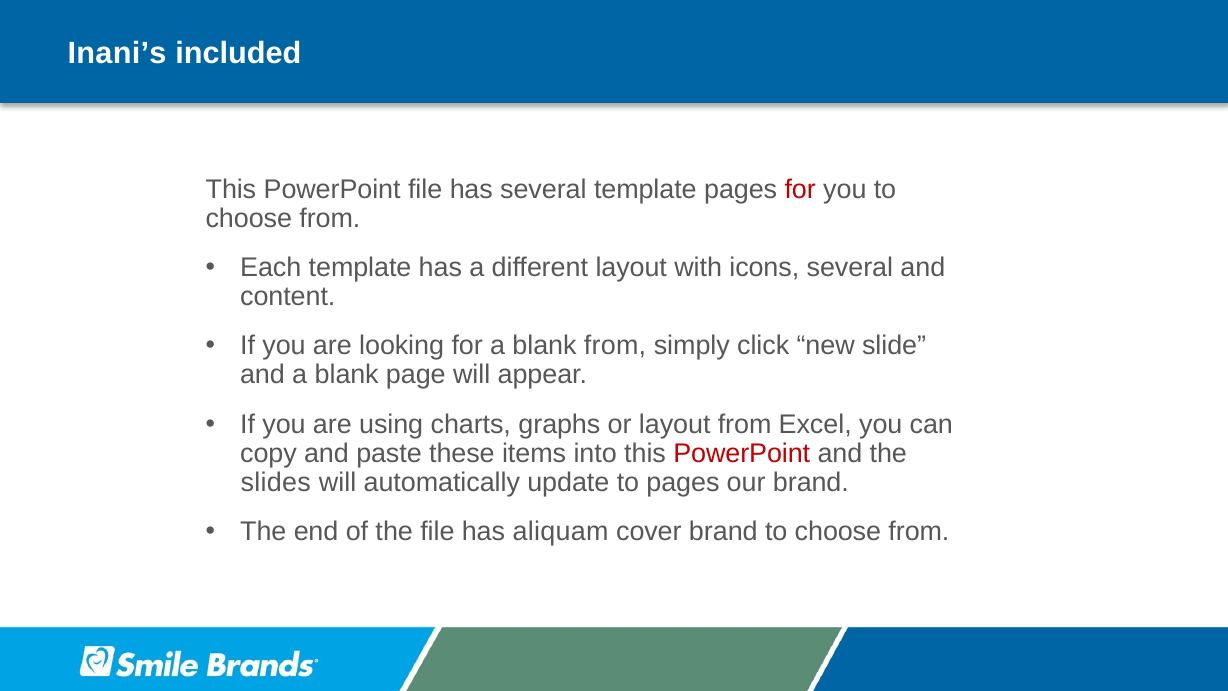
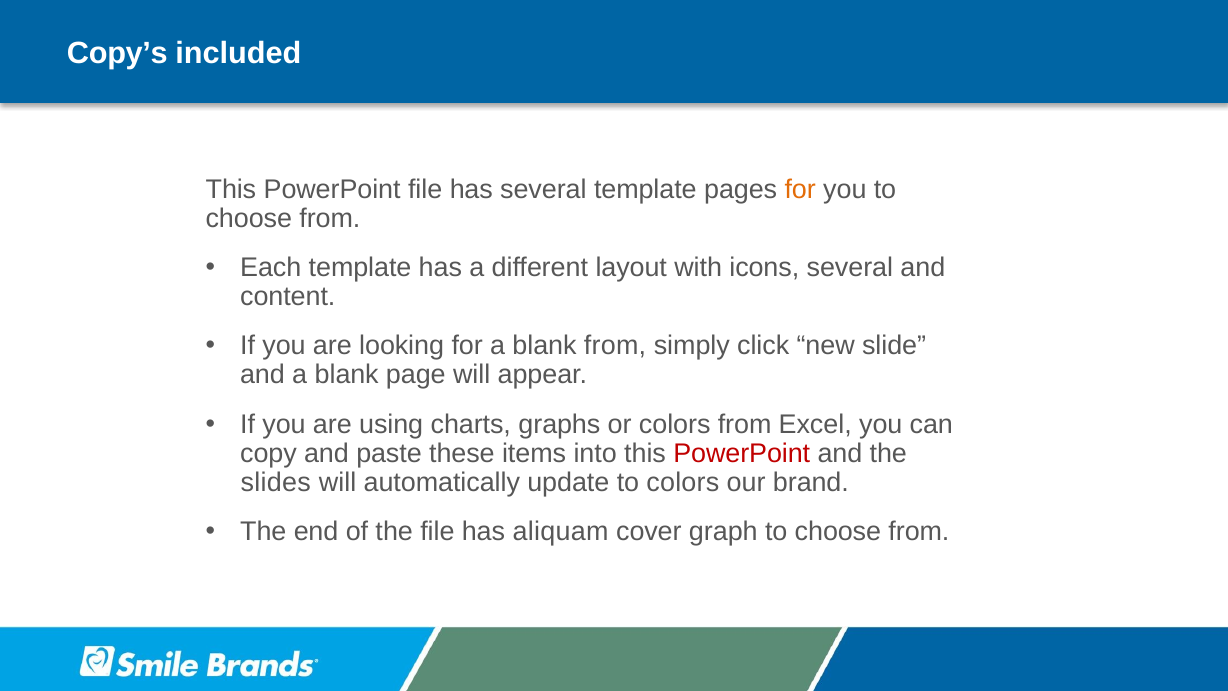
Inani’s: Inani’s -> Copy’s
for at (800, 189) colour: red -> orange
or layout: layout -> colors
to pages: pages -> colors
cover brand: brand -> graph
